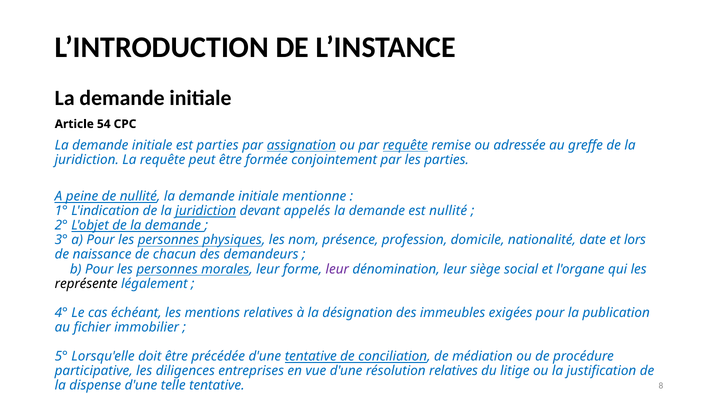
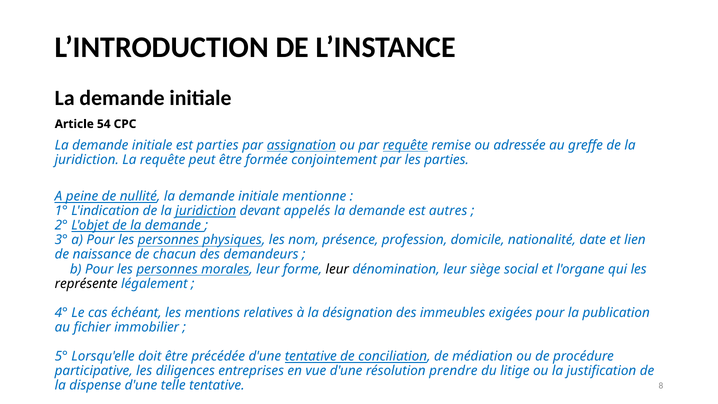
est nullité: nullité -> autres
lors: lors -> lien
leur at (337, 269) colour: purple -> black
résolution relatives: relatives -> prendre
